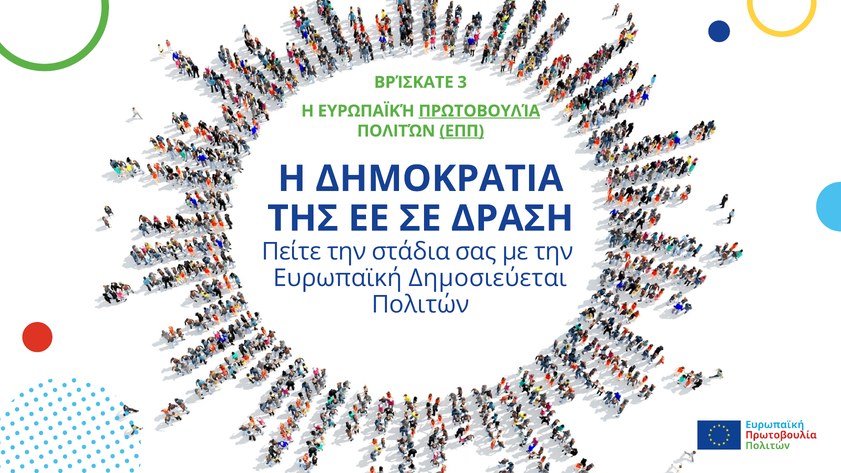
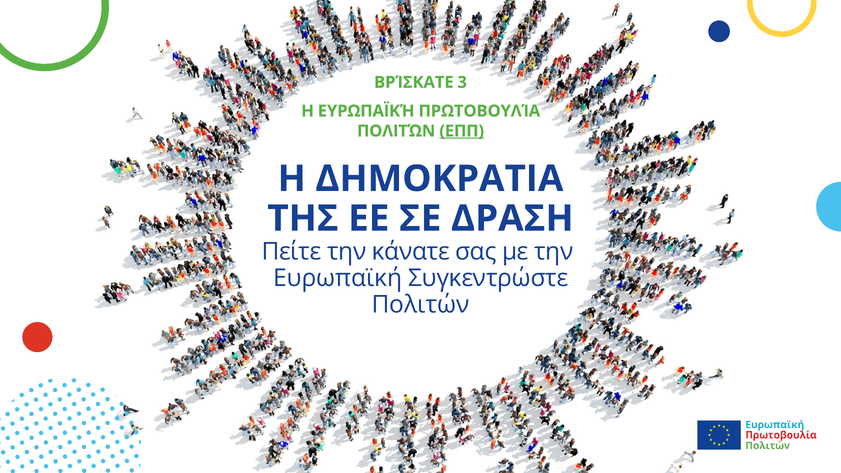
ΠΡΩΤΟΒΟΥΛΊΑ underline: present -> none
στάδια: στάδια -> κάνατε
Δημοσιεύεται: Δημοσιεύεται -> Συγκεντρώστε
